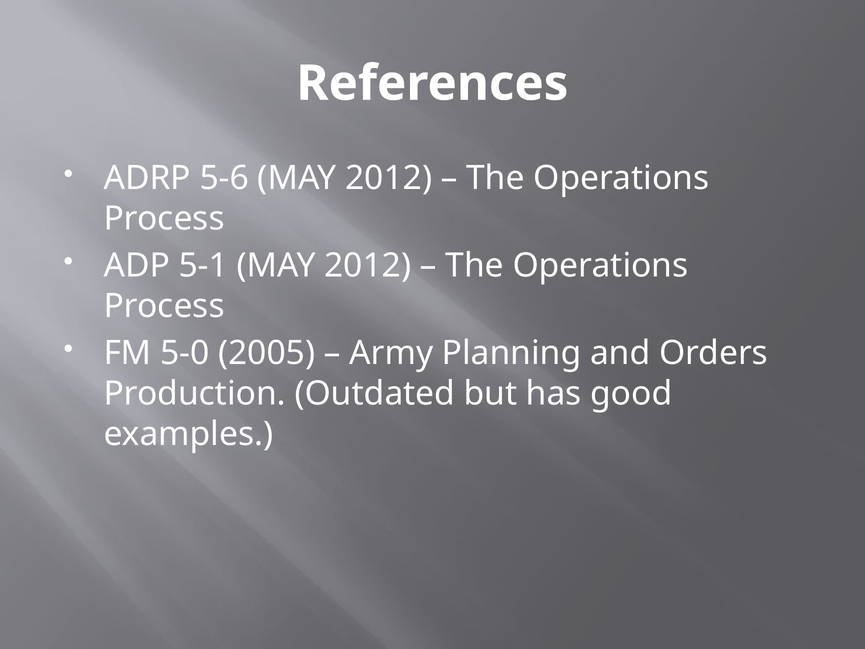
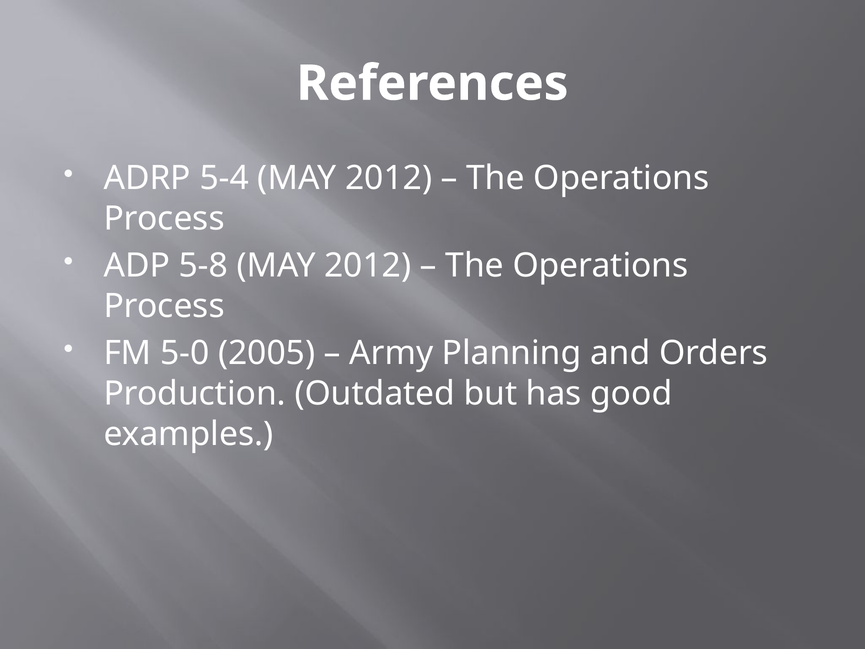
5-6: 5-6 -> 5-4
5-1: 5-1 -> 5-8
